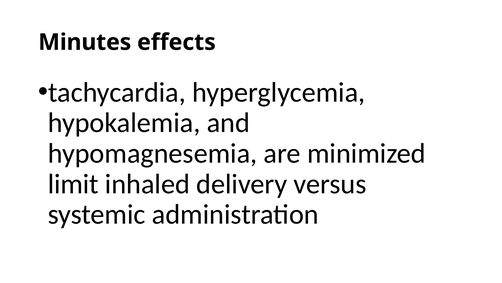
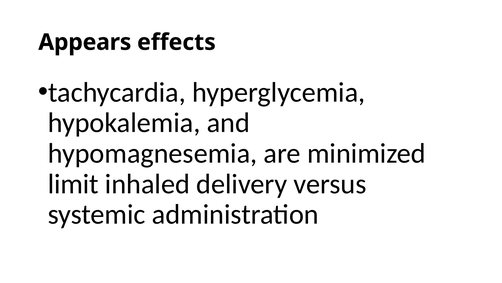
Minutes: Minutes -> Appears
